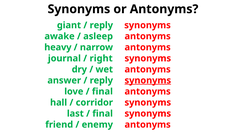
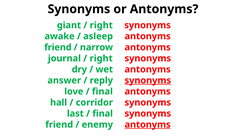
reply at (101, 25): reply -> right
heavy at (58, 47): heavy -> friend
antonyms at (148, 125) underline: none -> present
